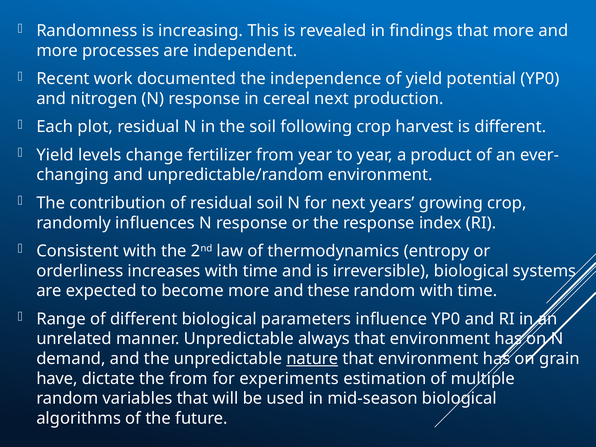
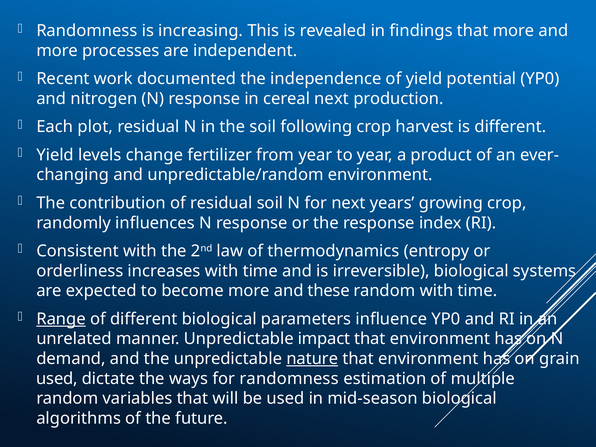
Range underline: none -> present
always: always -> impact
have at (57, 379): have -> used
the from: from -> ways
for experiments: experiments -> randomness
